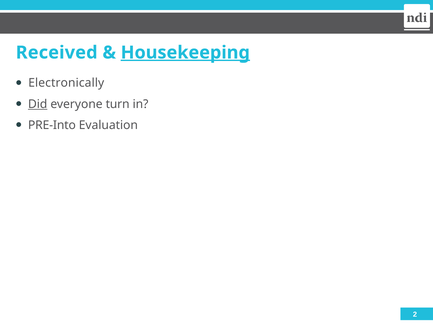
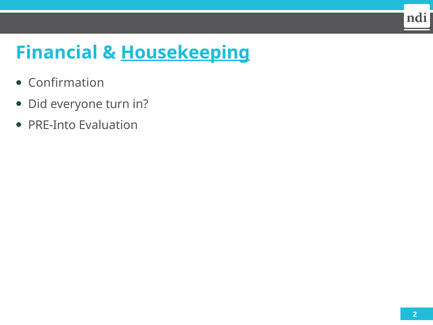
Received: Received -> Financial
Electronically: Electronically -> Confirmation
Did underline: present -> none
